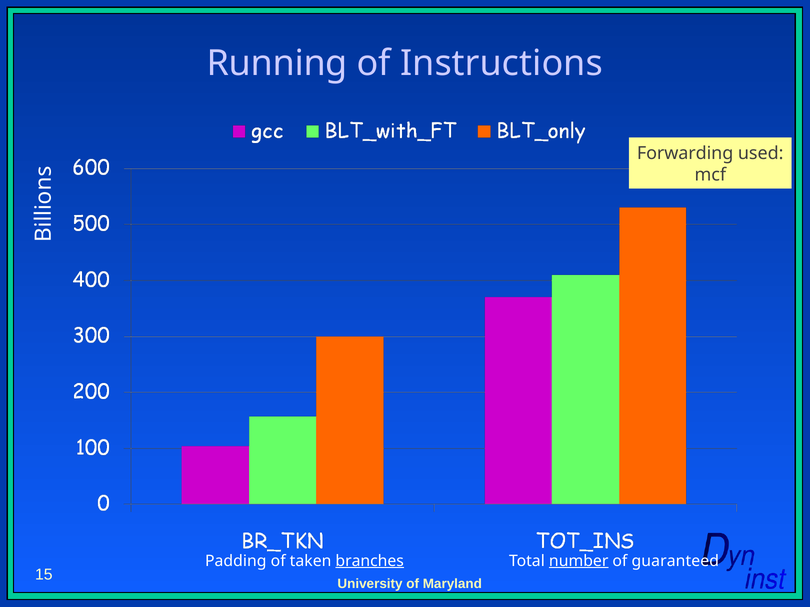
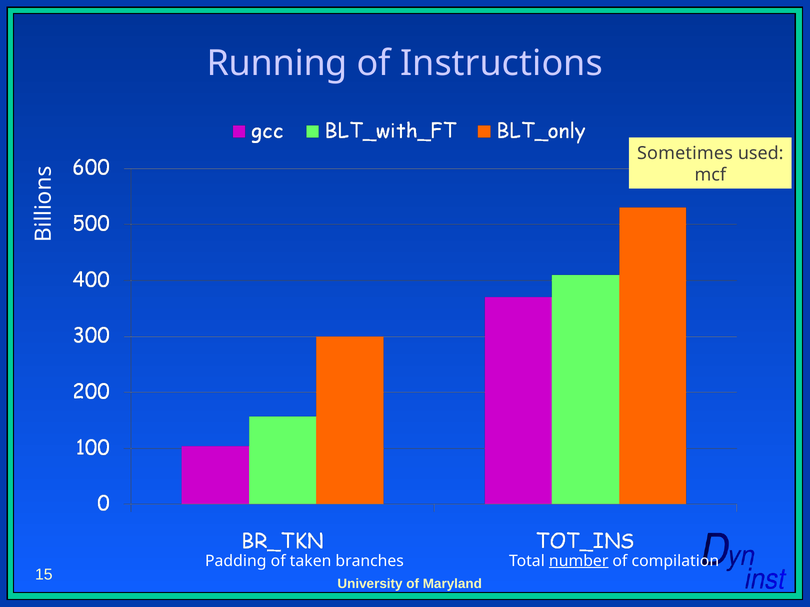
Forwarding: Forwarding -> Sometimes
branches underline: present -> none
guaranteed: guaranteed -> compilation
